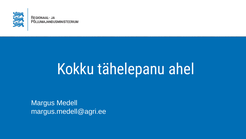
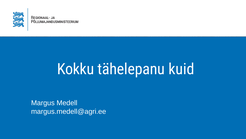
ahel: ahel -> kuid
